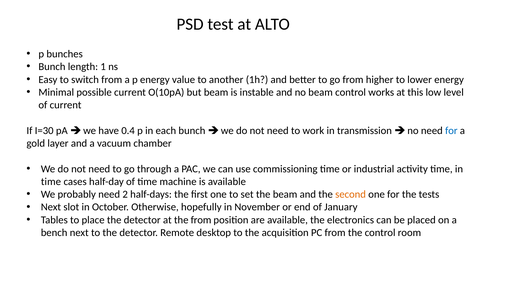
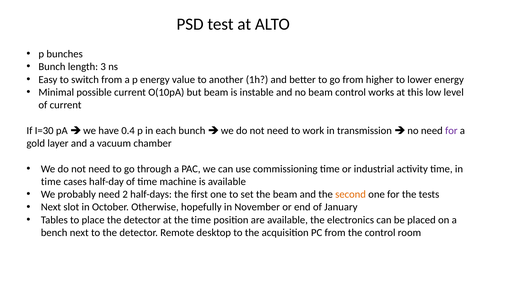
1: 1 -> 3
for at (451, 130) colour: blue -> purple
the from: from -> time
